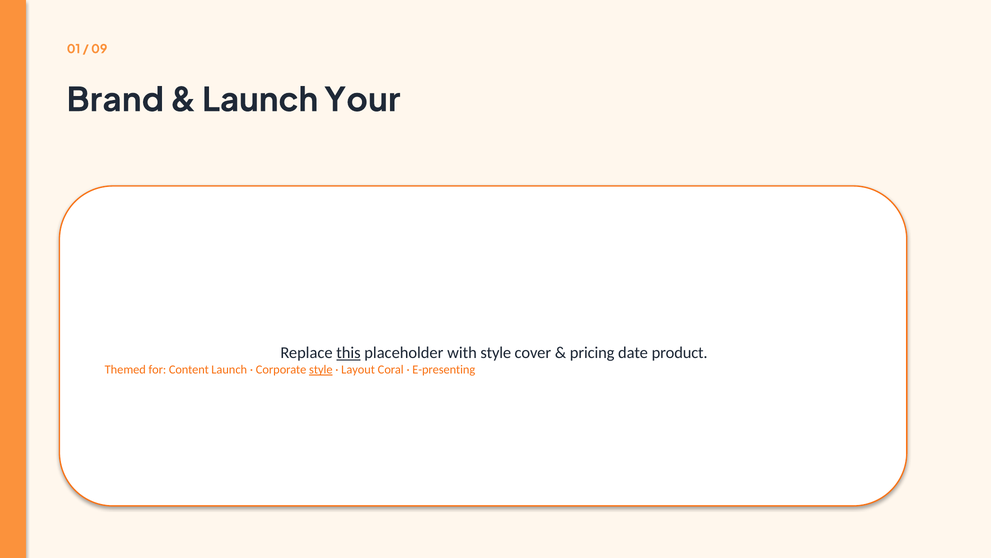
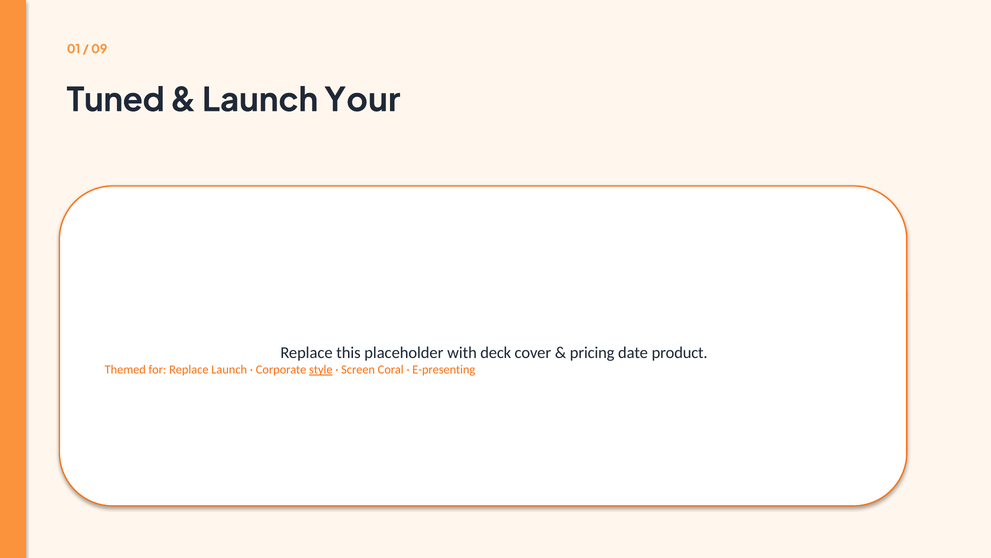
Brand: Brand -> Tuned
this underline: present -> none
with style: style -> deck
for Content: Content -> Replace
Layout: Layout -> Screen
